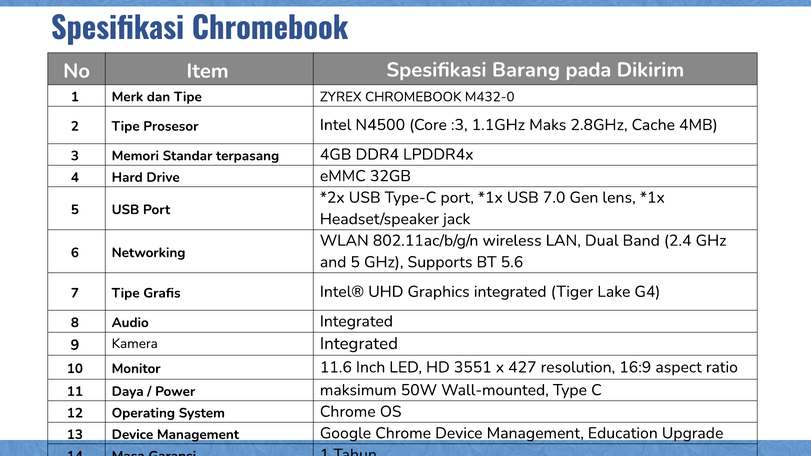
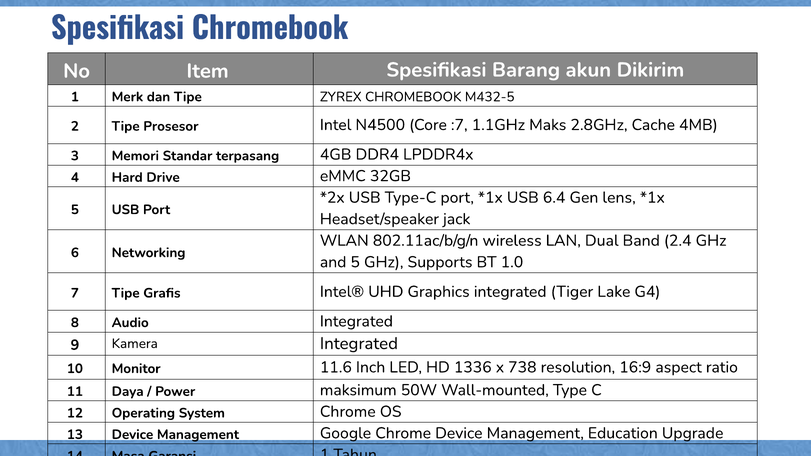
pada: pada -> akun
M432-0: M432-0 -> M432-5
:3: :3 -> :7
7.0: 7.0 -> 6.4
5.6: 5.6 -> 1.0
3551: 3551 -> 1336
427: 427 -> 738
